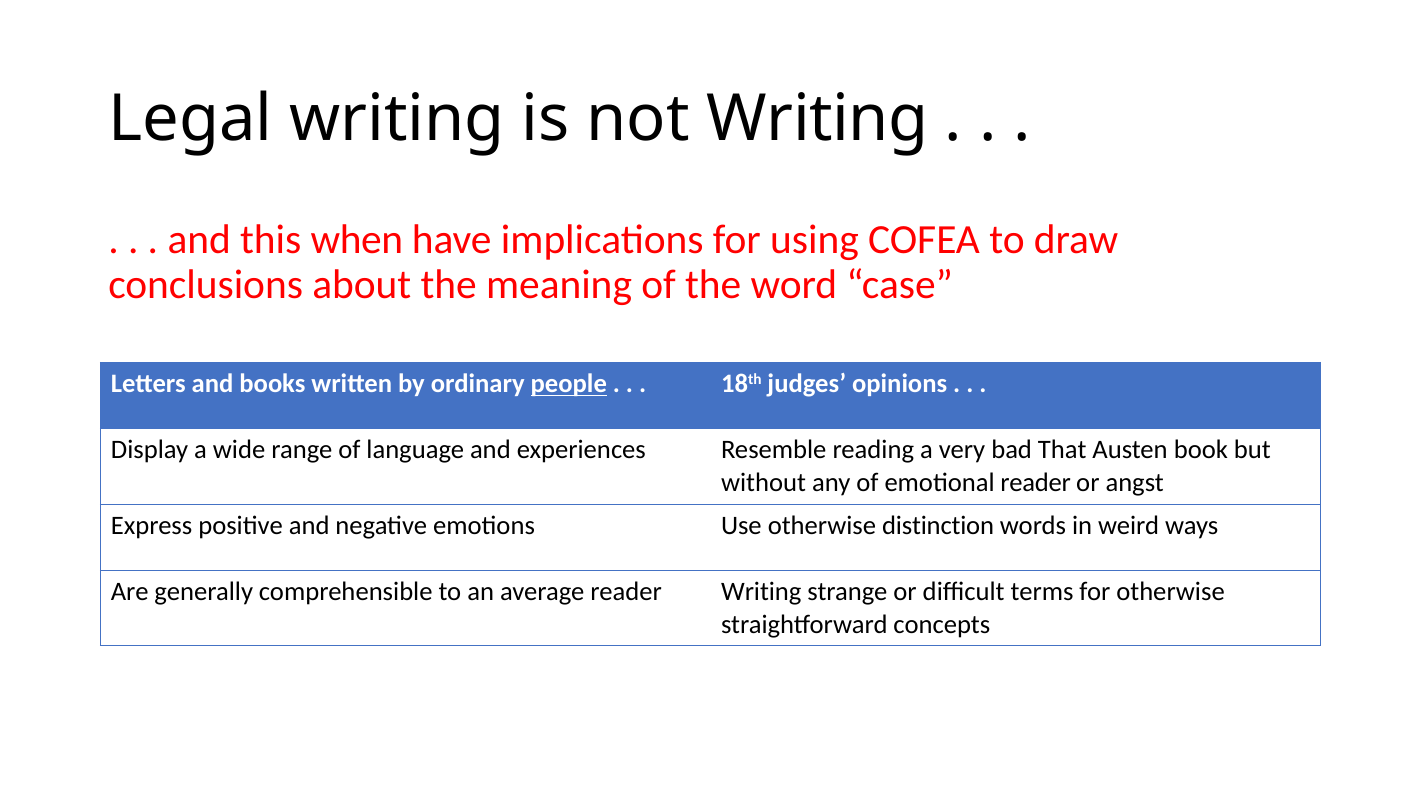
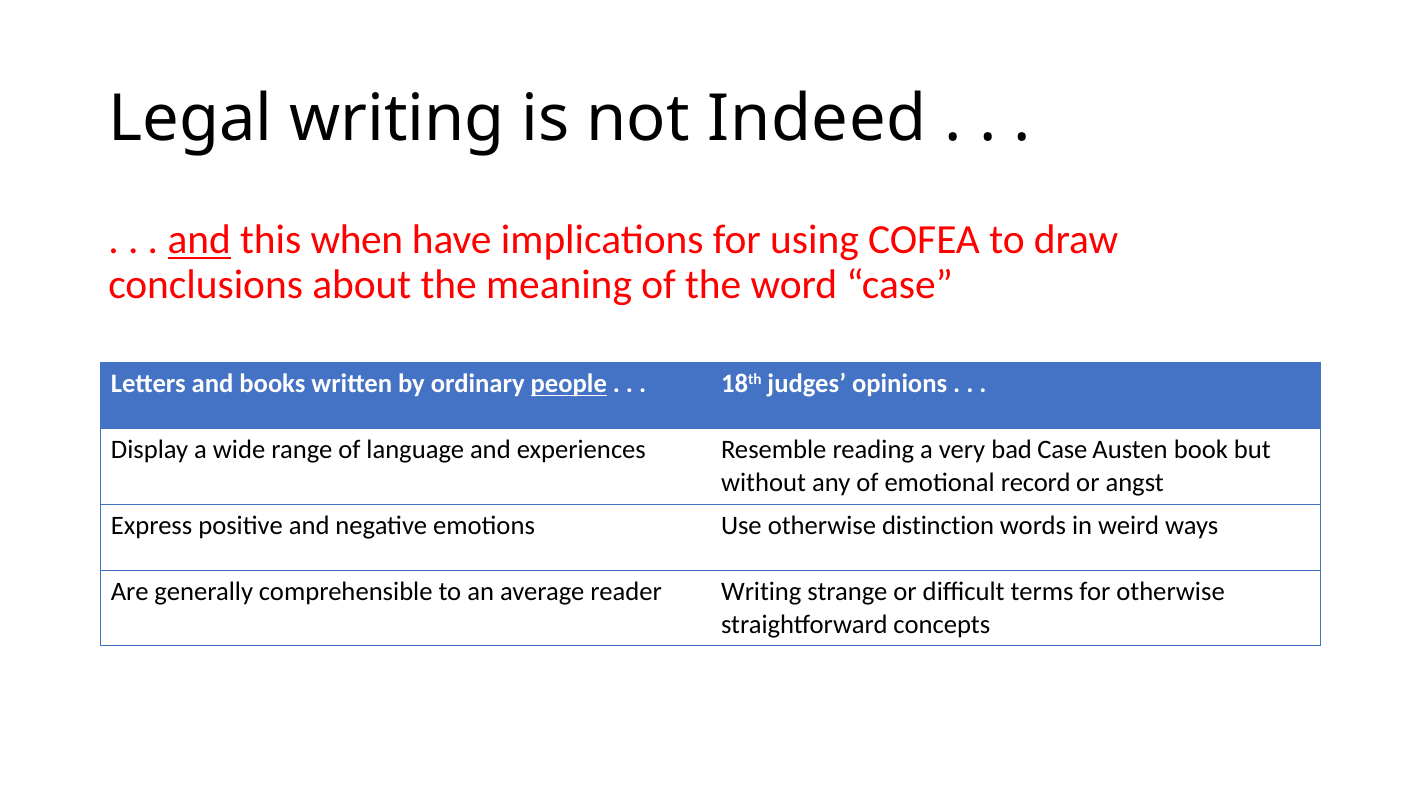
not Writing: Writing -> Indeed
and at (199, 240) underline: none -> present
bad That: That -> Case
emotional reader: reader -> record
